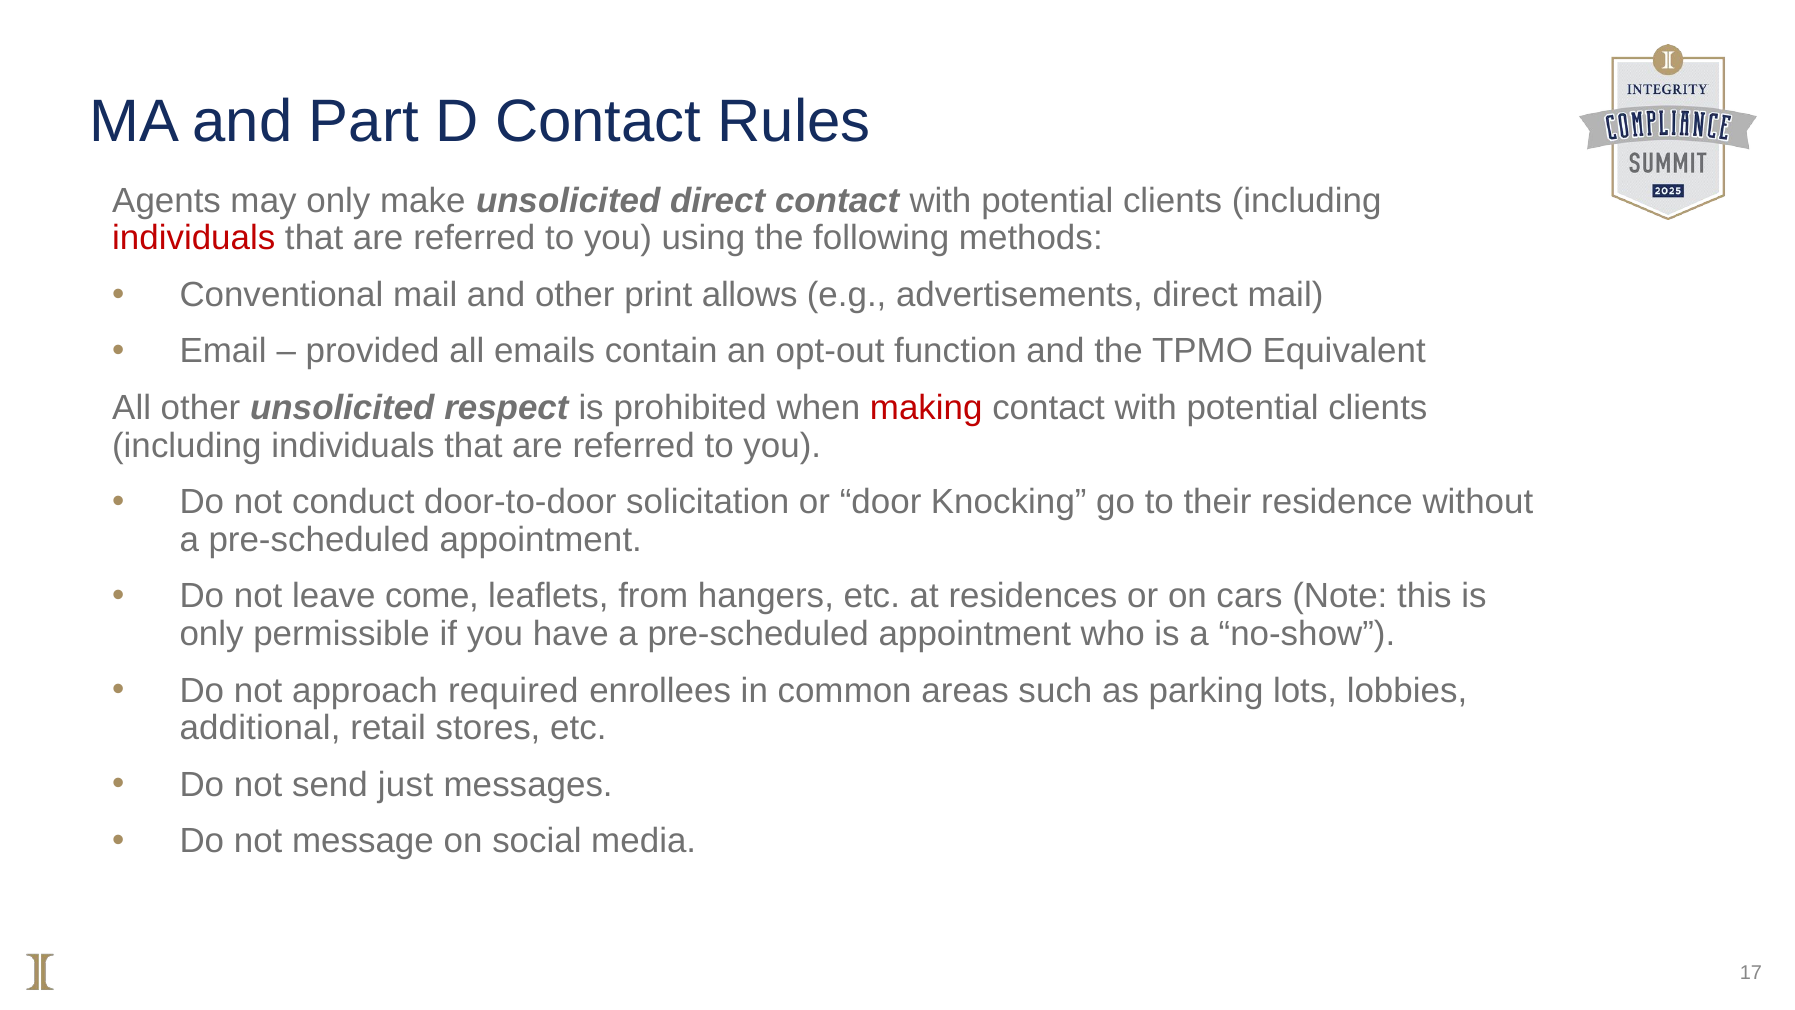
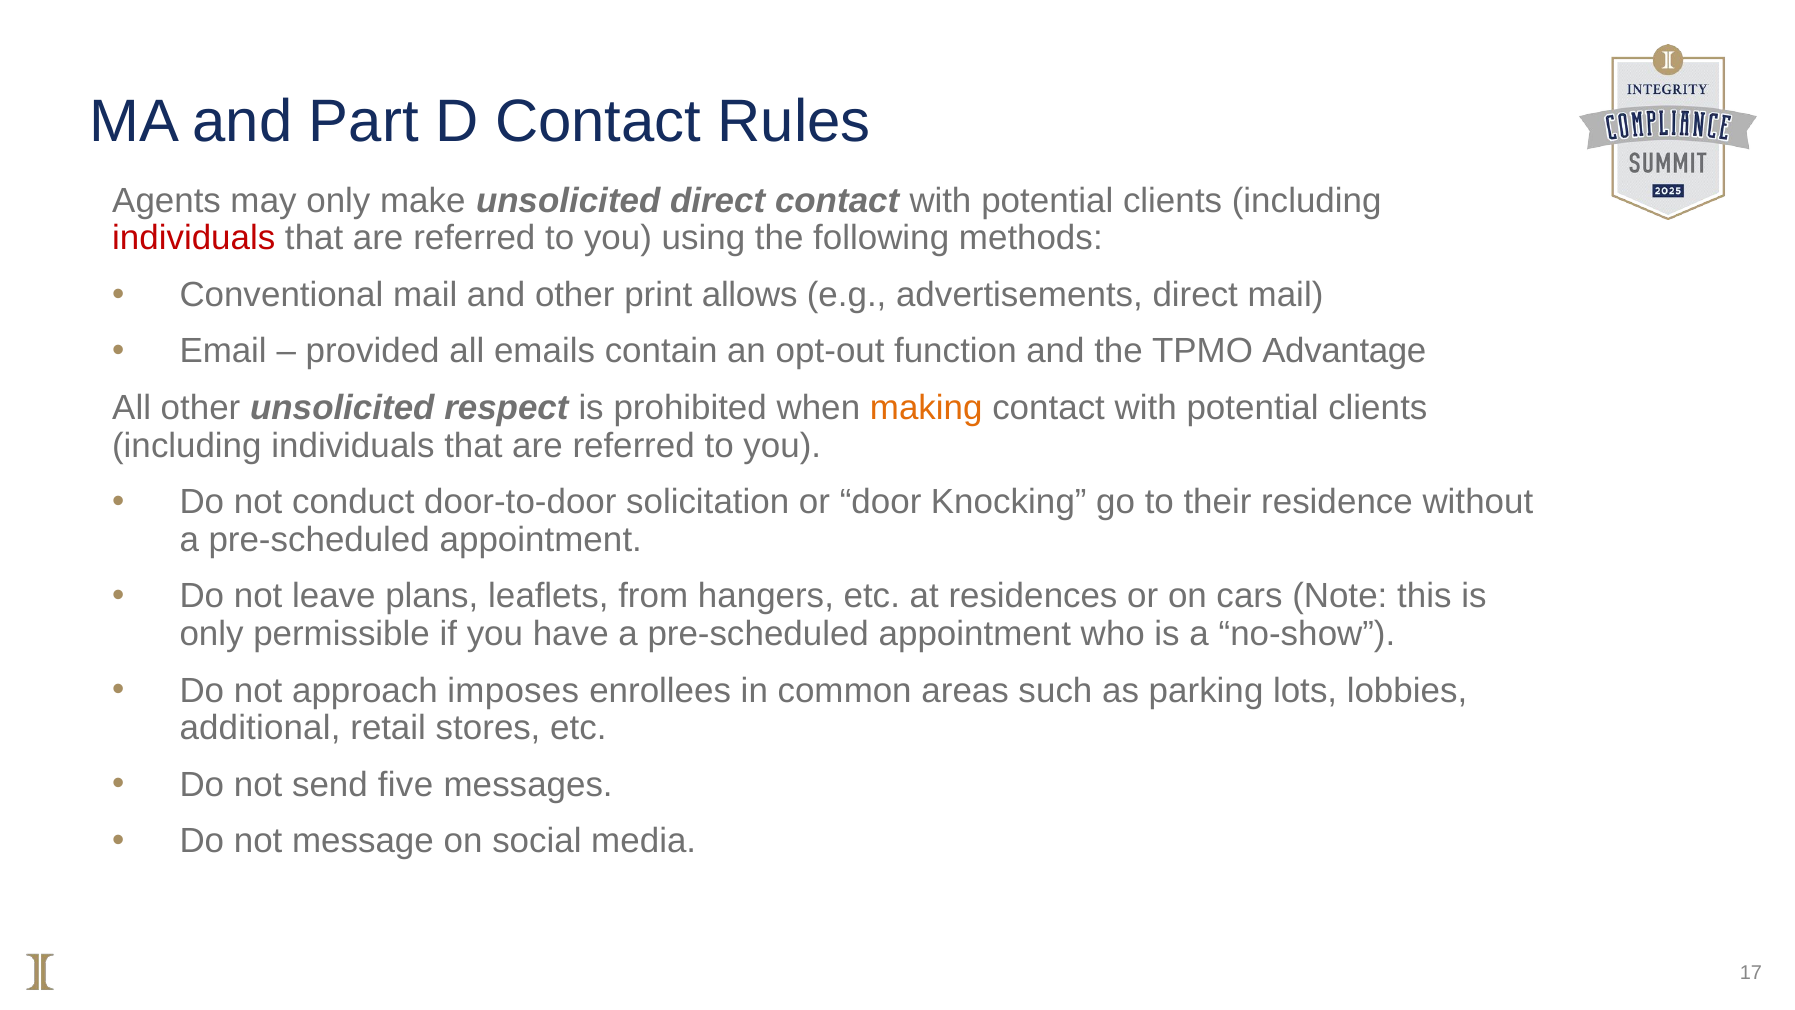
Equivalent: Equivalent -> Advantage
making colour: red -> orange
come: come -> plans
required: required -> imposes
just: just -> five
